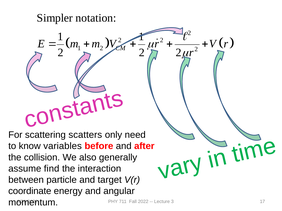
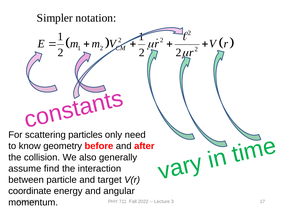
scatters: scatters -> particles
variables: variables -> geometry
